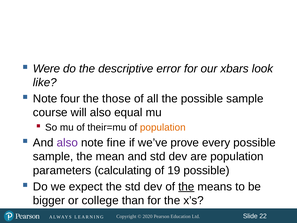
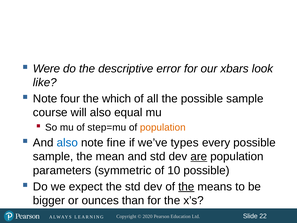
those: those -> which
their=mu: their=mu -> step=mu
also at (67, 142) colour: purple -> blue
prove: prove -> types
are underline: none -> present
calculating: calculating -> symmetric
19: 19 -> 10
college: college -> ounces
